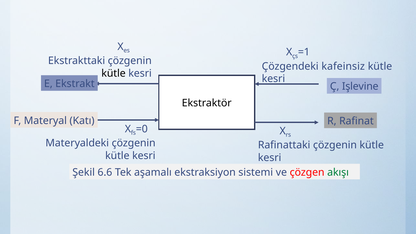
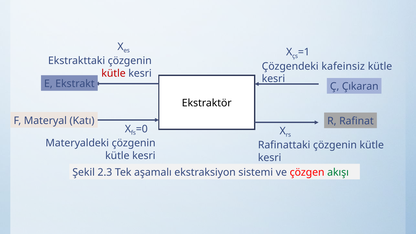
kütle at (114, 73) colour: black -> red
Işlevine: Işlevine -> Çıkaran
6.6: 6.6 -> 2.3
